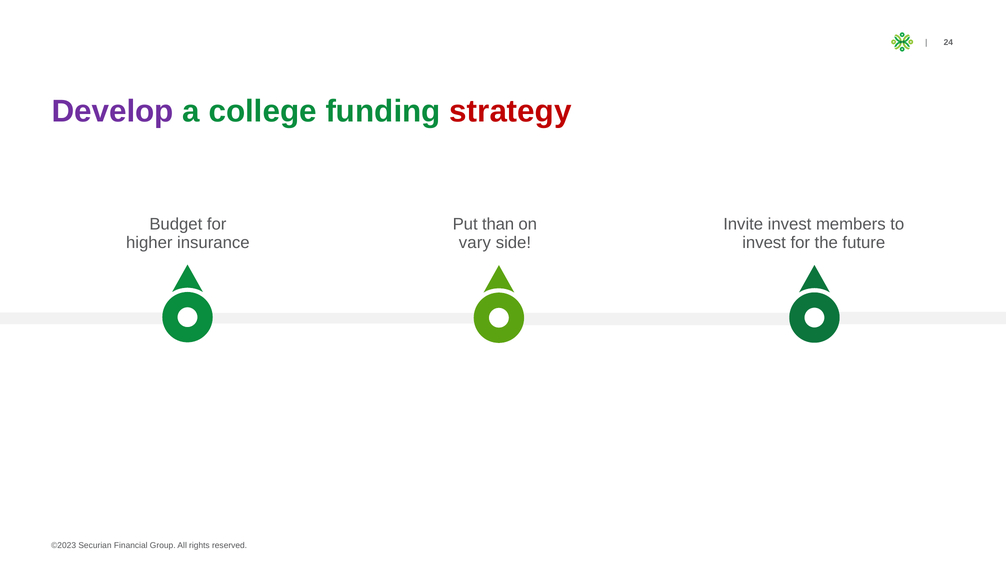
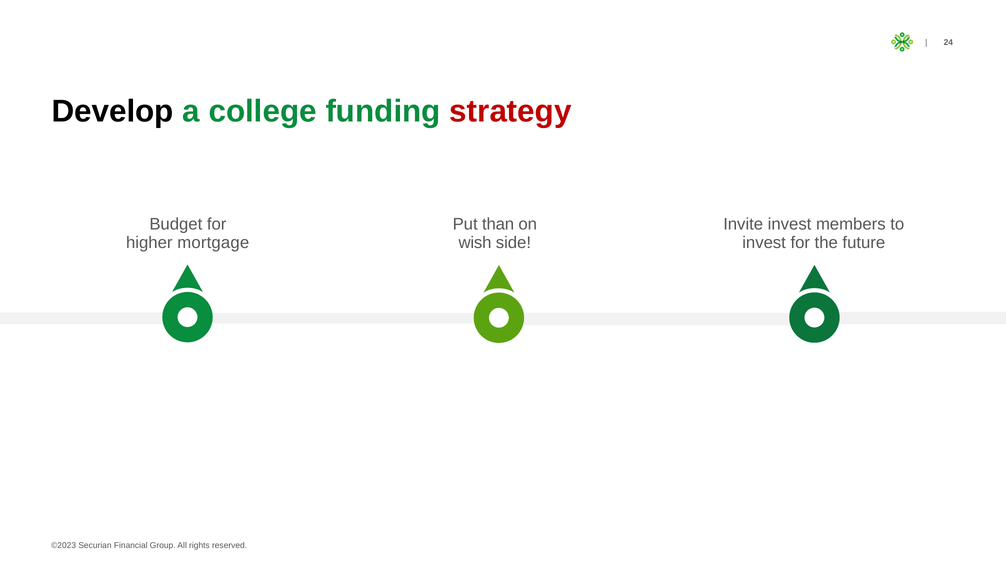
Develop colour: purple -> black
insurance: insurance -> mortgage
vary: vary -> wish
